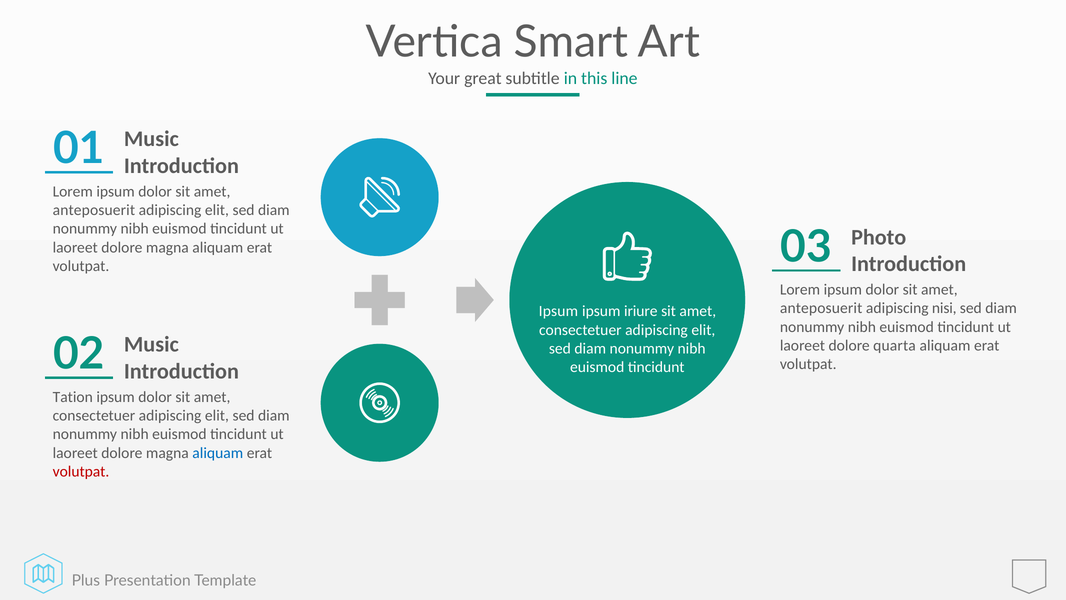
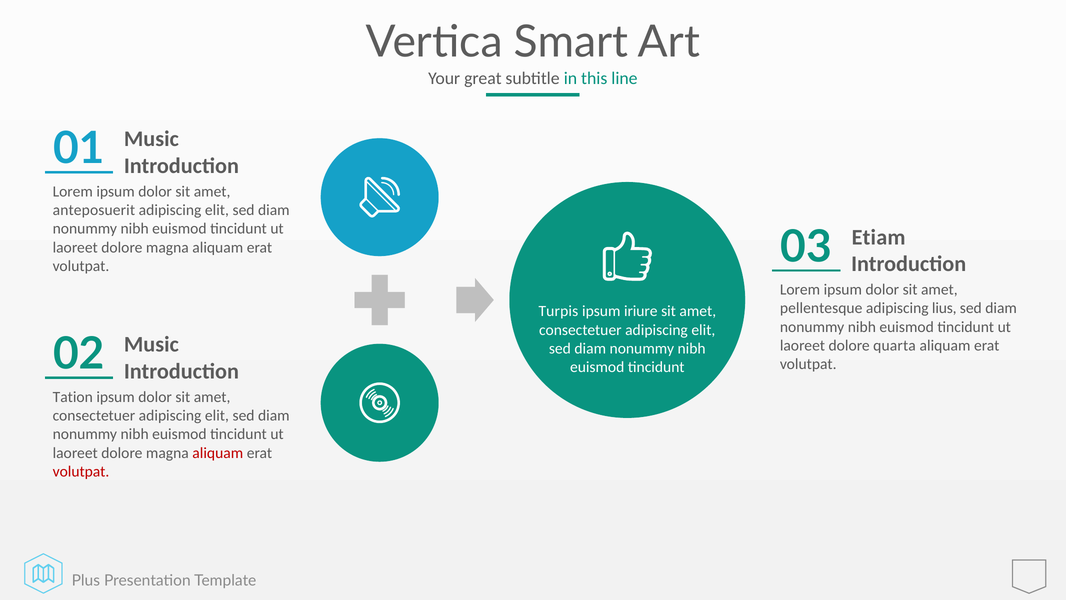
Photo: Photo -> Etiam
anteposuerit at (821, 308): anteposuerit -> pellentesque
nisi: nisi -> lius
Ipsum at (558, 311): Ipsum -> Turpis
aliquam at (218, 453) colour: blue -> red
